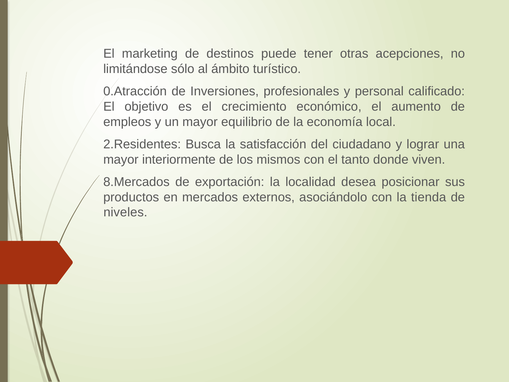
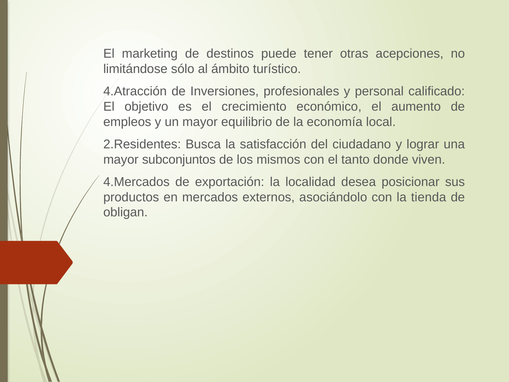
0.Atracción: 0.Atracción -> 4.Atracción
interiormente: interiormente -> subconjuntos
8.Mercados: 8.Mercados -> 4.Mercados
niveles: niveles -> obligan
